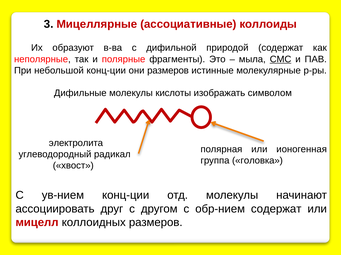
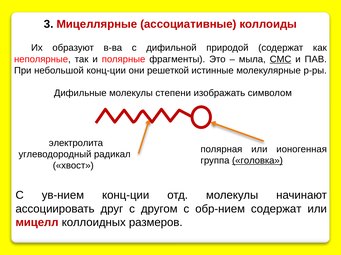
они размеров: размеров -> решеткой
кислоты: кислоты -> степени
головка underline: none -> present
